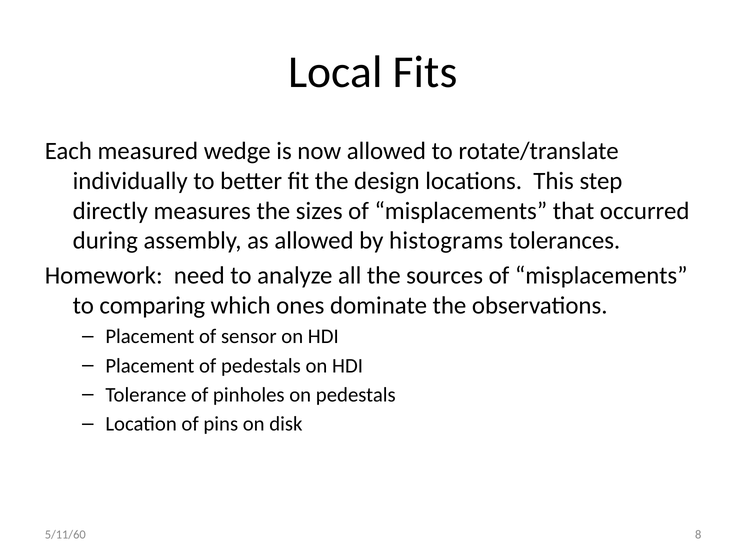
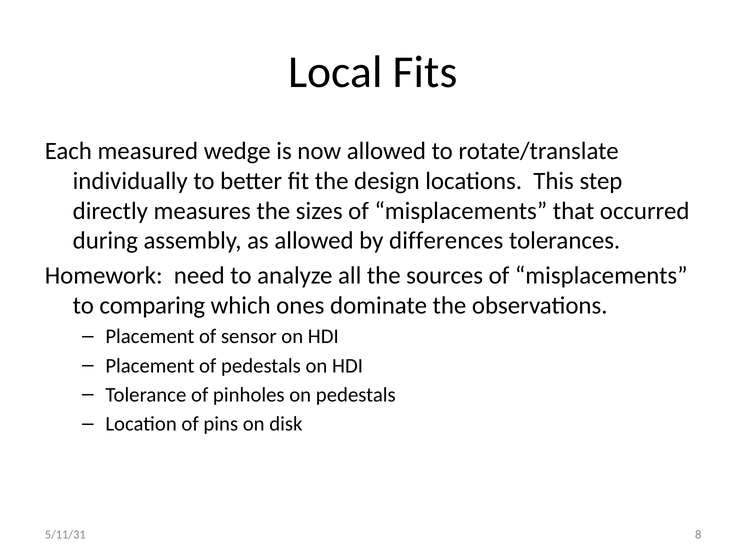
histograms: histograms -> differences
5/11/60: 5/11/60 -> 5/11/31
